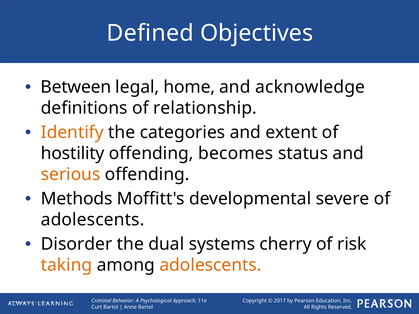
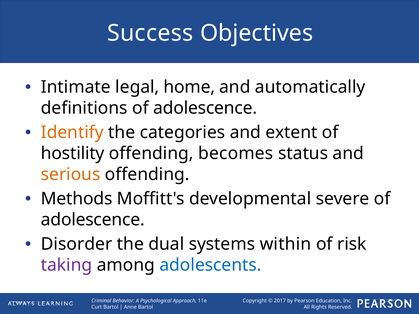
Defined: Defined -> Success
Between: Between -> Intimate
acknowledge: acknowledge -> automatically
definitions of relationship: relationship -> adolescence
adolescents at (93, 220): adolescents -> adolescence
cherry: cherry -> within
taking colour: orange -> purple
adolescents at (210, 265) colour: orange -> blue
